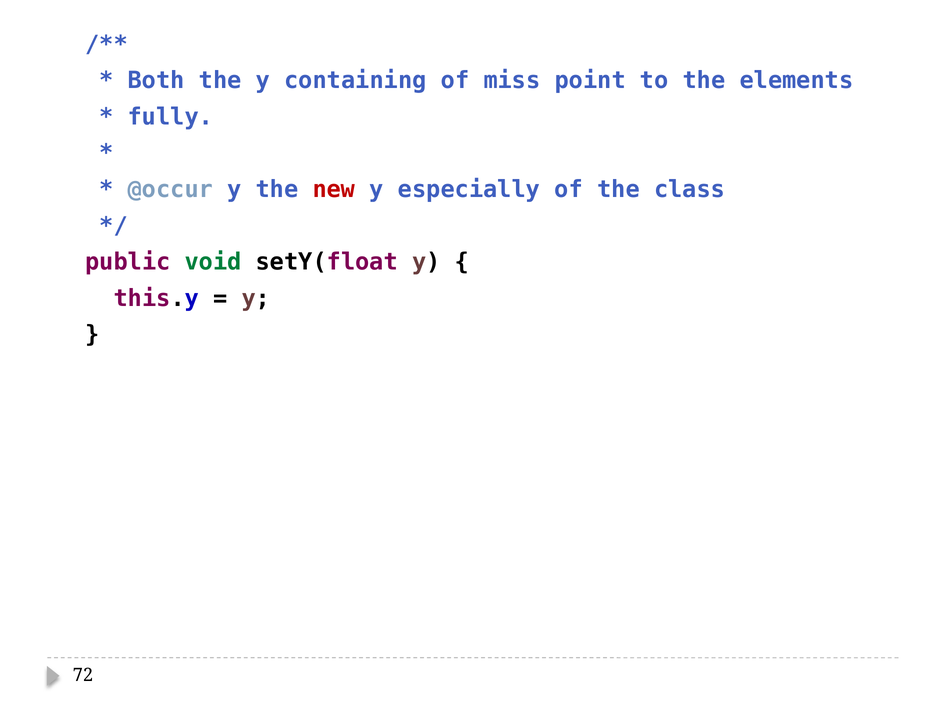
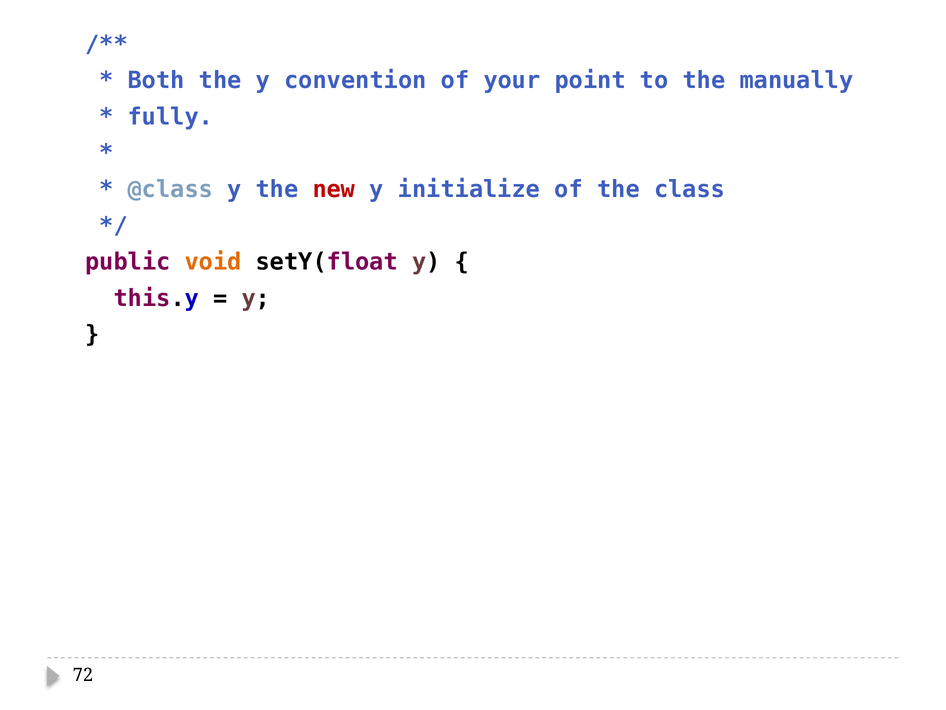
containing: containing -> convention
miss: miss -> your
elements: elements -> manually
@occur: @occur -> @class
especially: especially -> initialize
void colour: green -> orange
